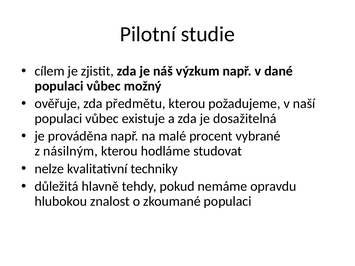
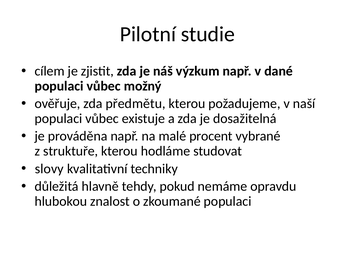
násilným: násilným -> struktuře
nelze: nelze -> slovy
